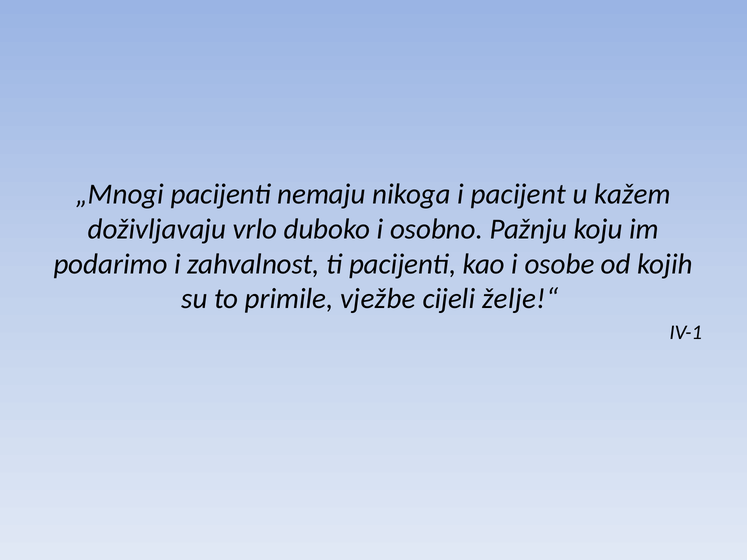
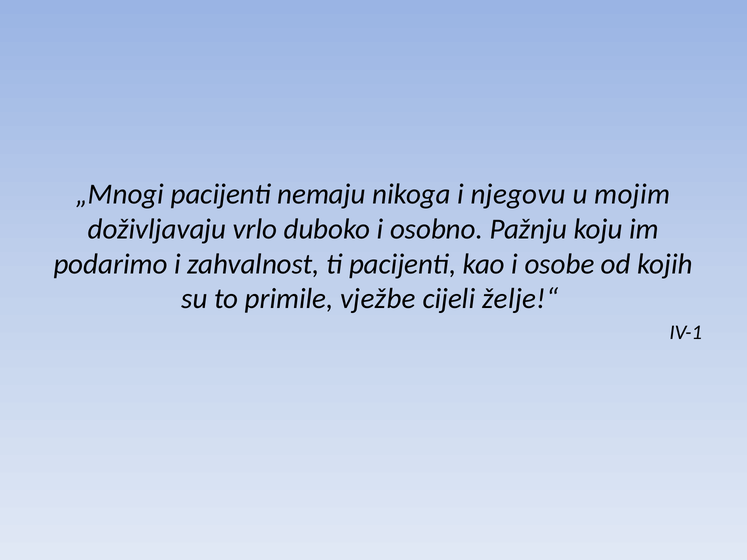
pacijent: pacijent -> njegovu
kažem: kažem -> mojim
